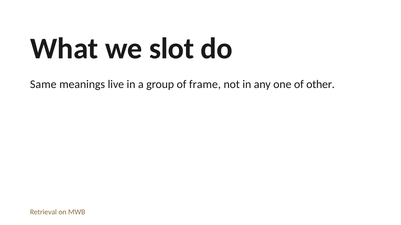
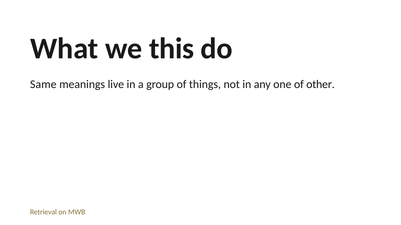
slot: slot -> this
frame: frame -> things
